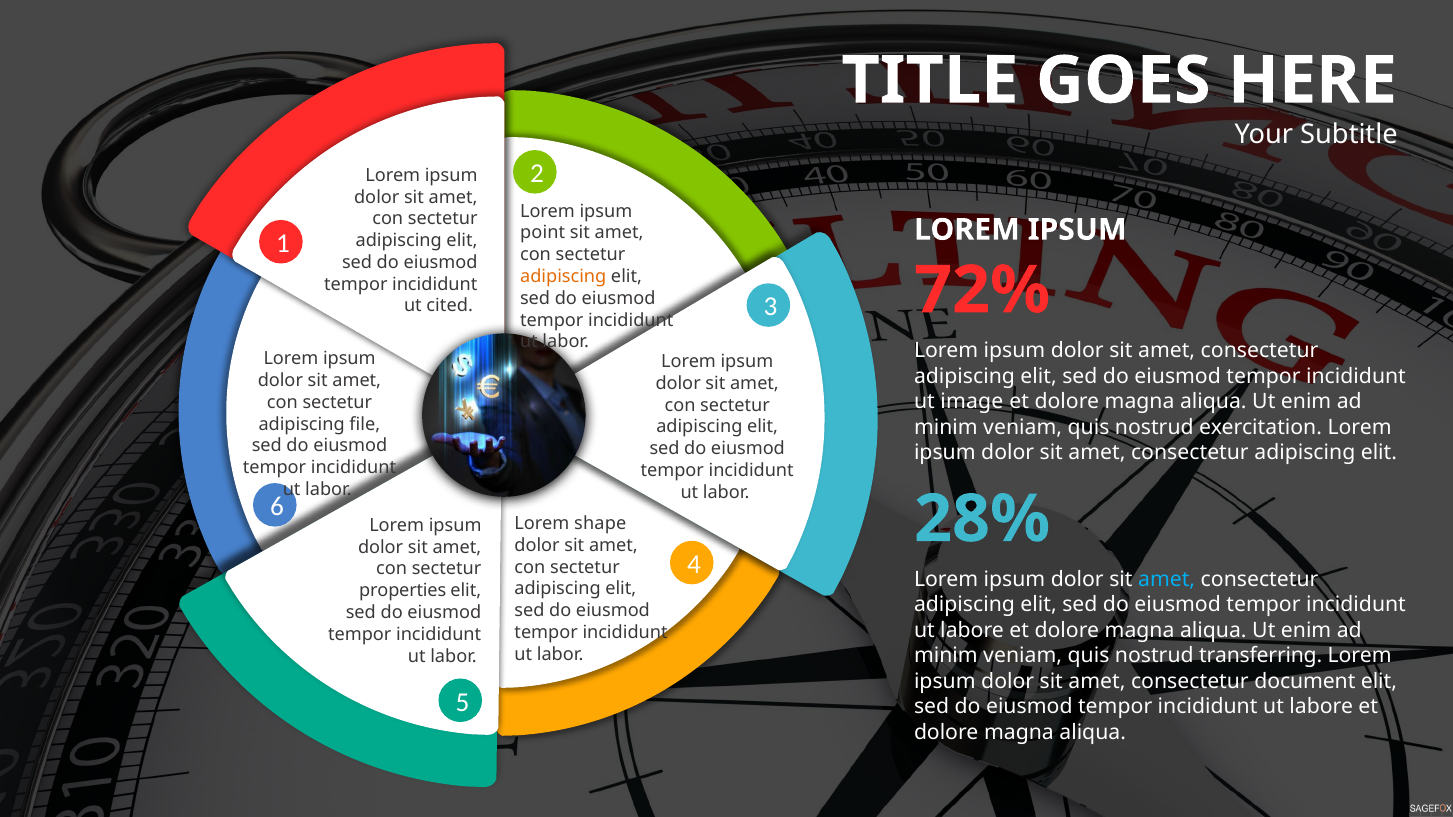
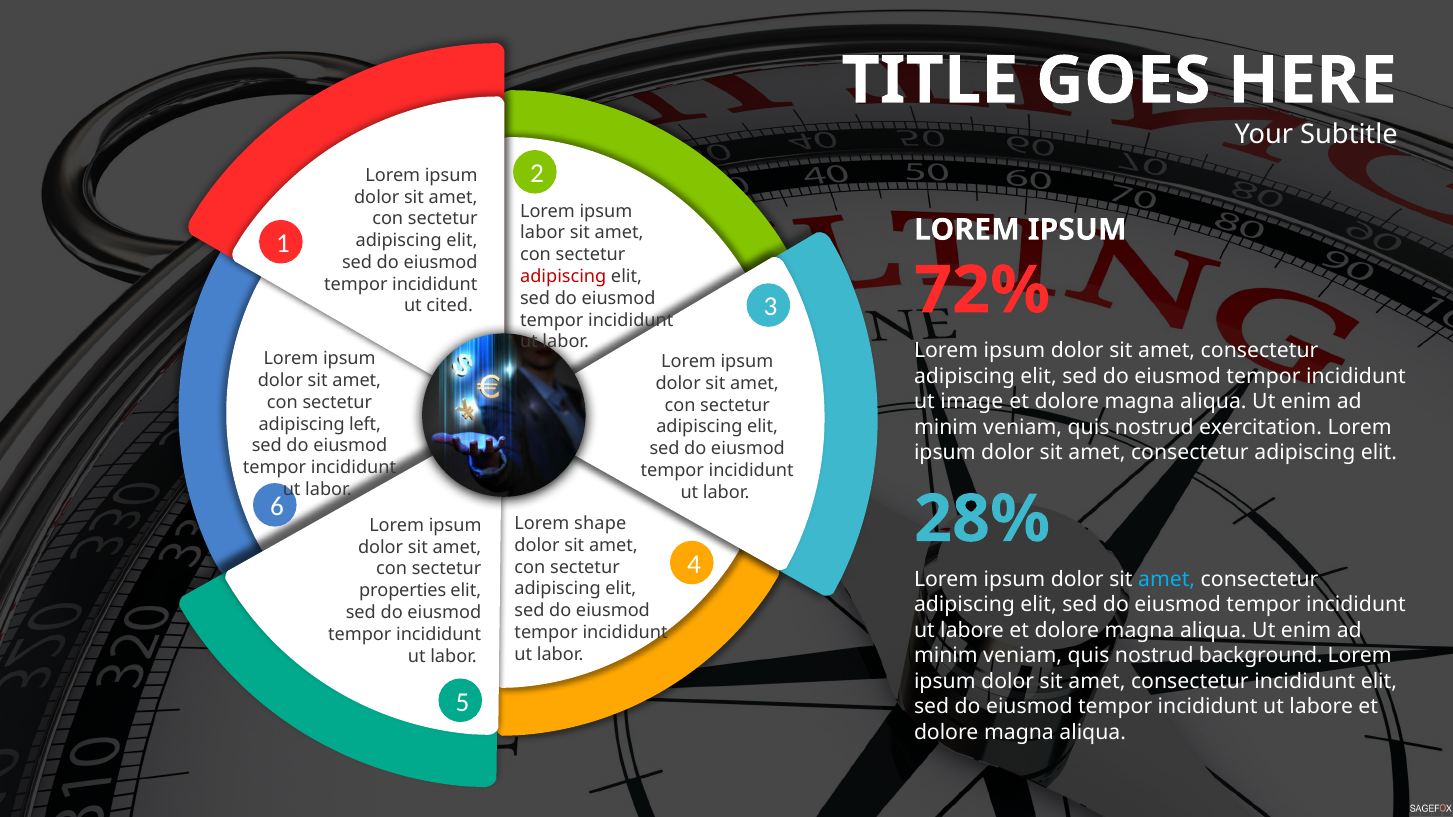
point at (543, 233): point -> labor
adipiscing at (563, 277) colour: orange -> red
file: file -> left
transferring: transferring -> background
consectetur document: document -> incididunt
